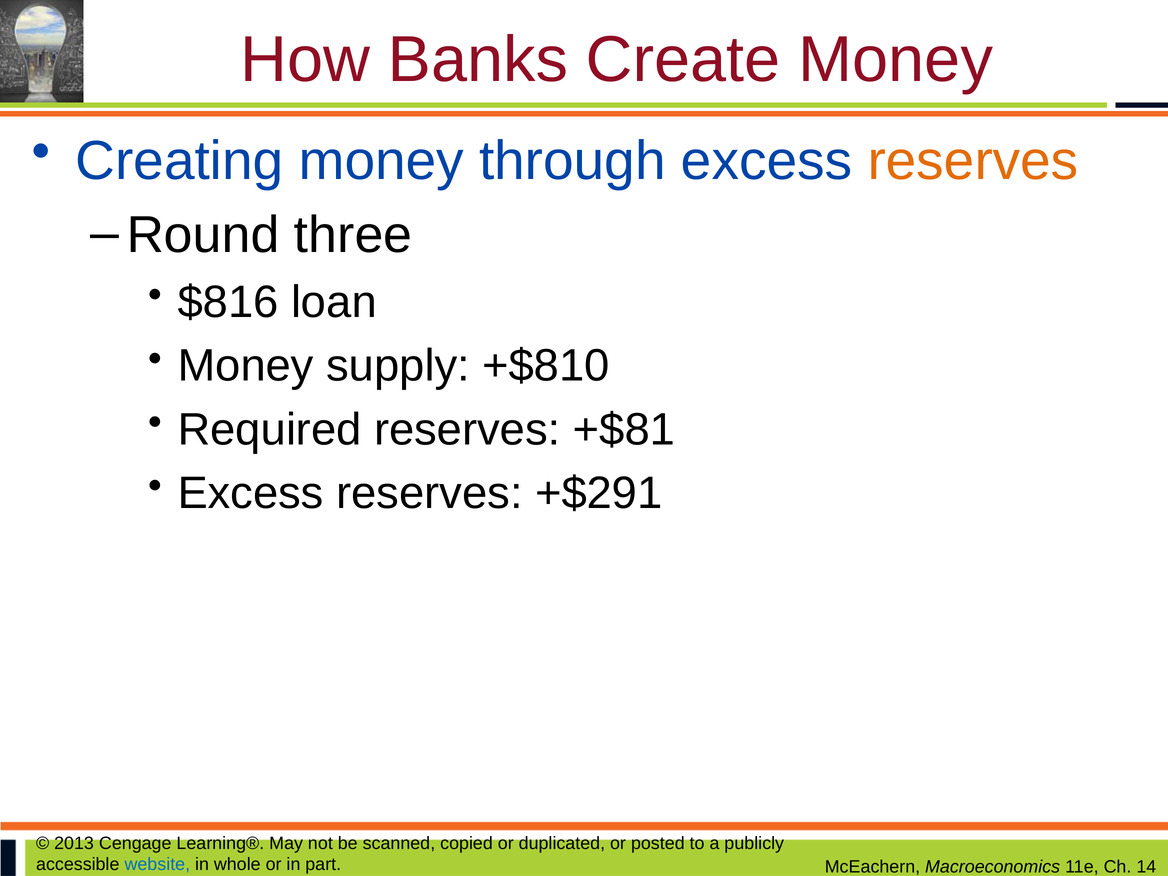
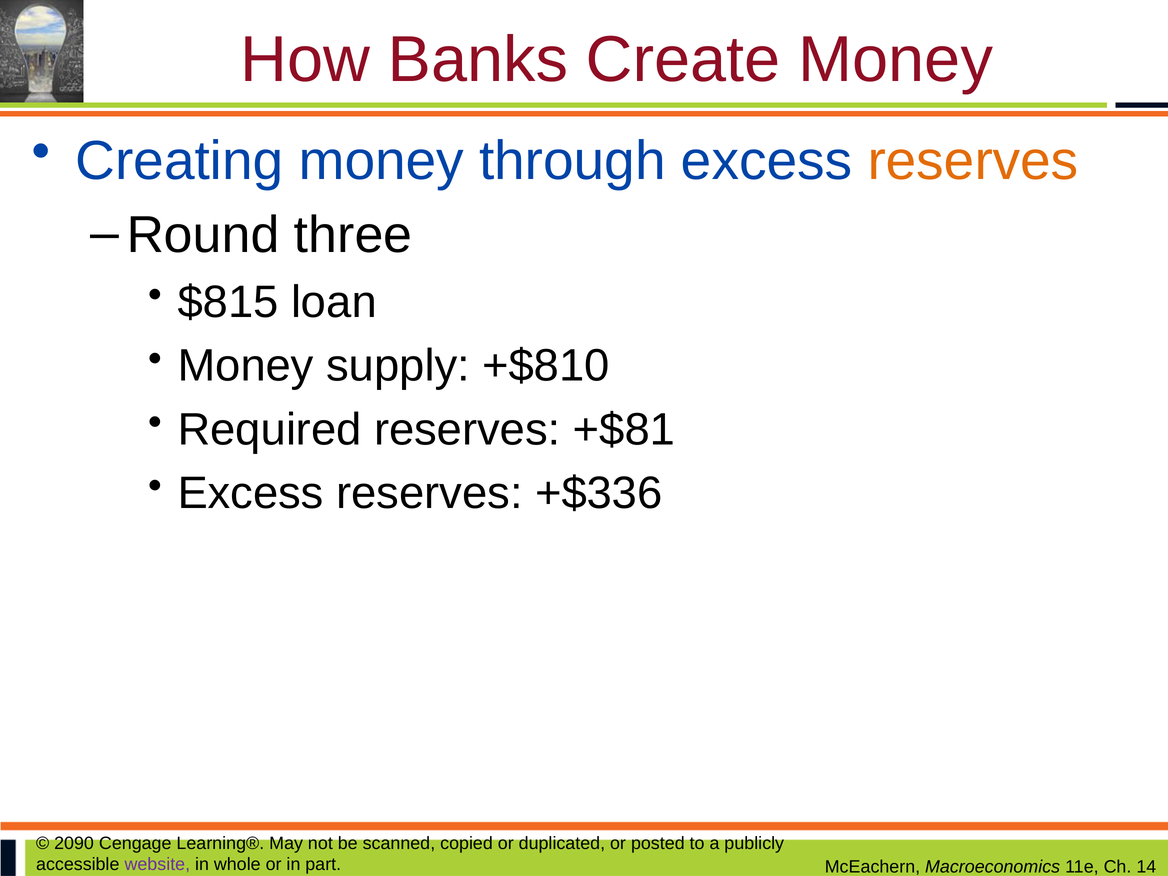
$816: $816 -> $815
+$291: +$291 -> +$336
2013: 2013 -> 2090
website colour: blue -> purple
